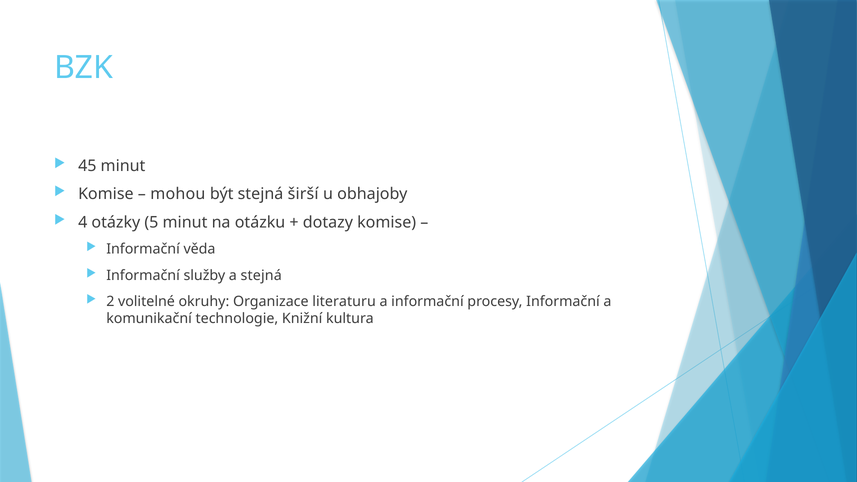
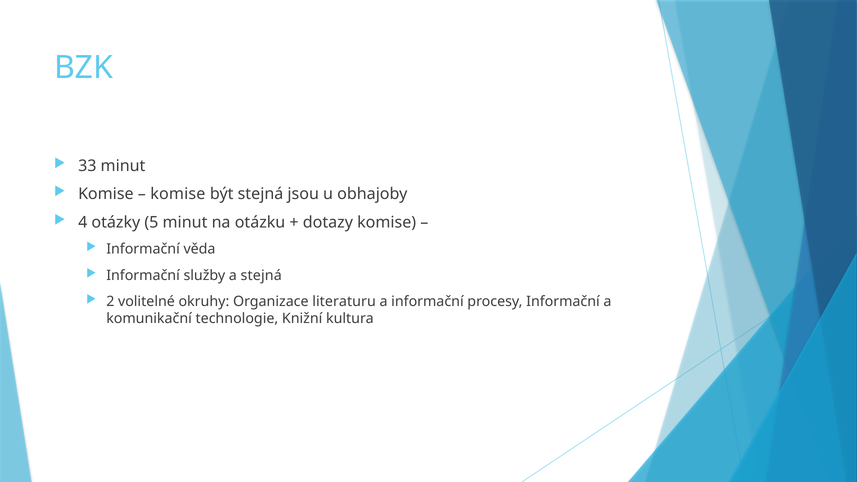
45: 45 -> 33
mohou at (178, 194): mohou -> komise
širší: širší -> jsou
